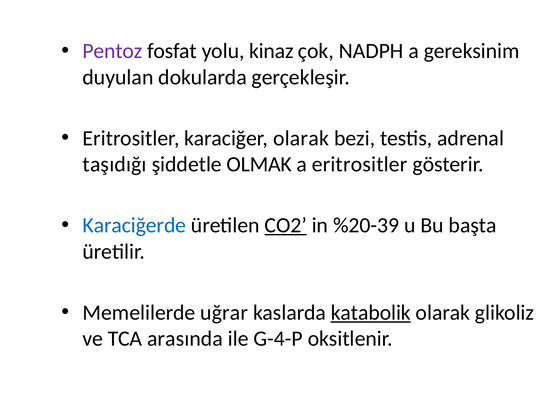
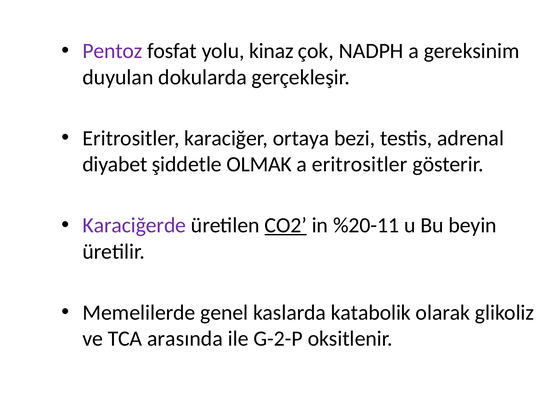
karaciğer olarak: olarak -> ortaya
taşıdığı: taşıdığı -> diyabet
Karaciğerde colour: blue -> purple
%20-39: %20-39 -> %20-11
başta: başta -> beyin
uğrar: uğrar -> genel
katabolik underline: present -> none
G-4-P: G-4-P -> G-2-P
